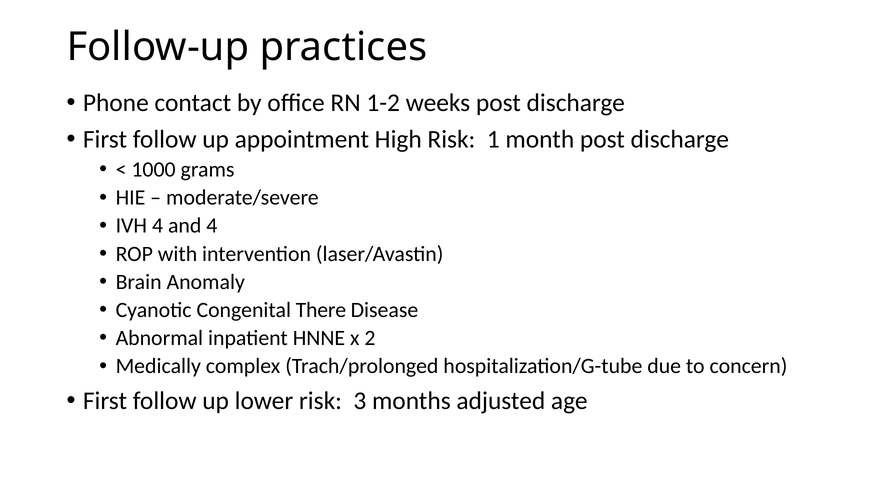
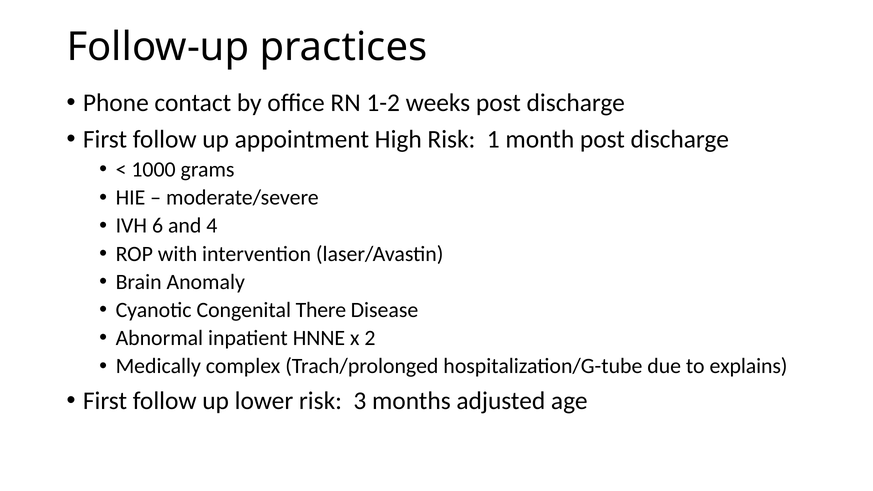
IVH 4: 4 -> 6
concern: concern -> explains
